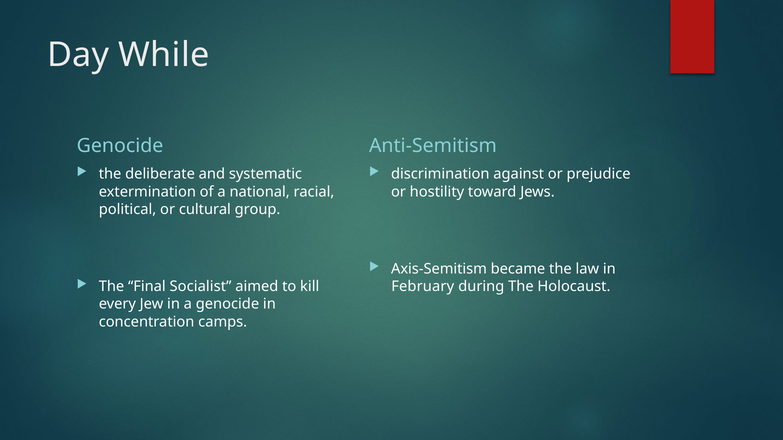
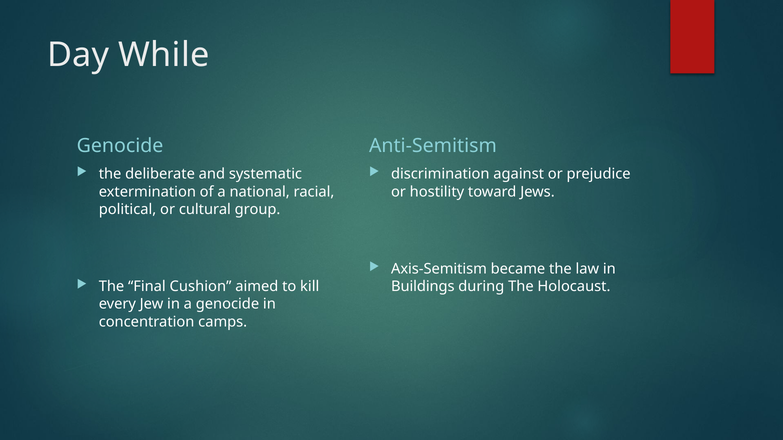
Socialist: Socialist -> Cushion
February: February -> Buildings
